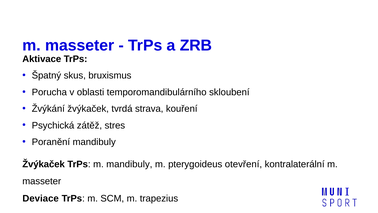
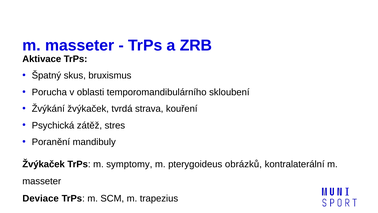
m mandibuly: mandibuly -> symptomy
otevření: otevření -> obrázků
